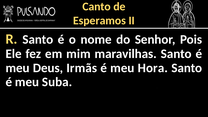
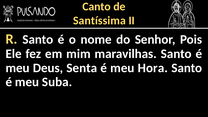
Esperamos: Esperamos -> Santíssima
Irmãs: Irmãs -> Senta
